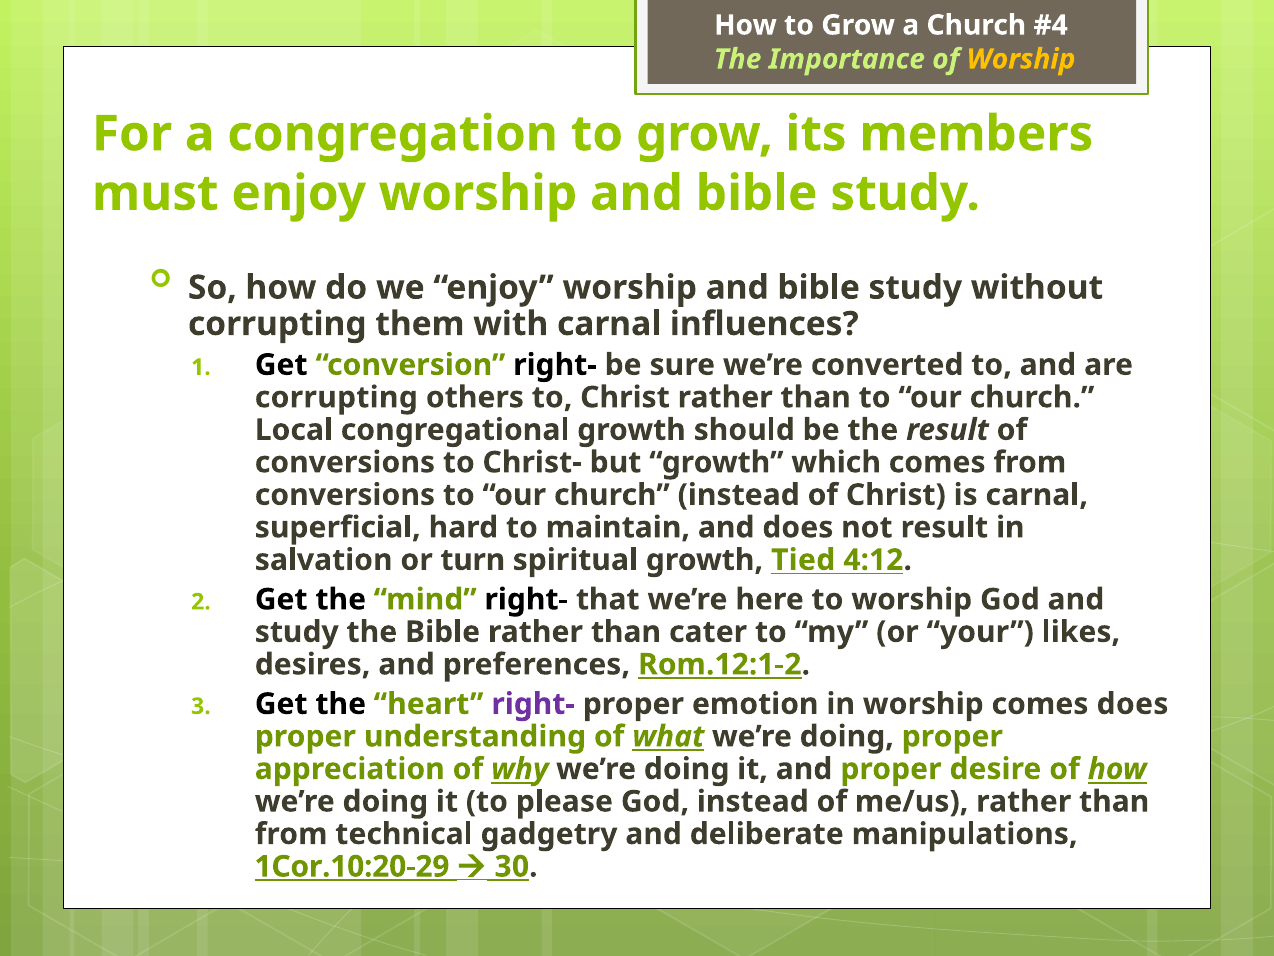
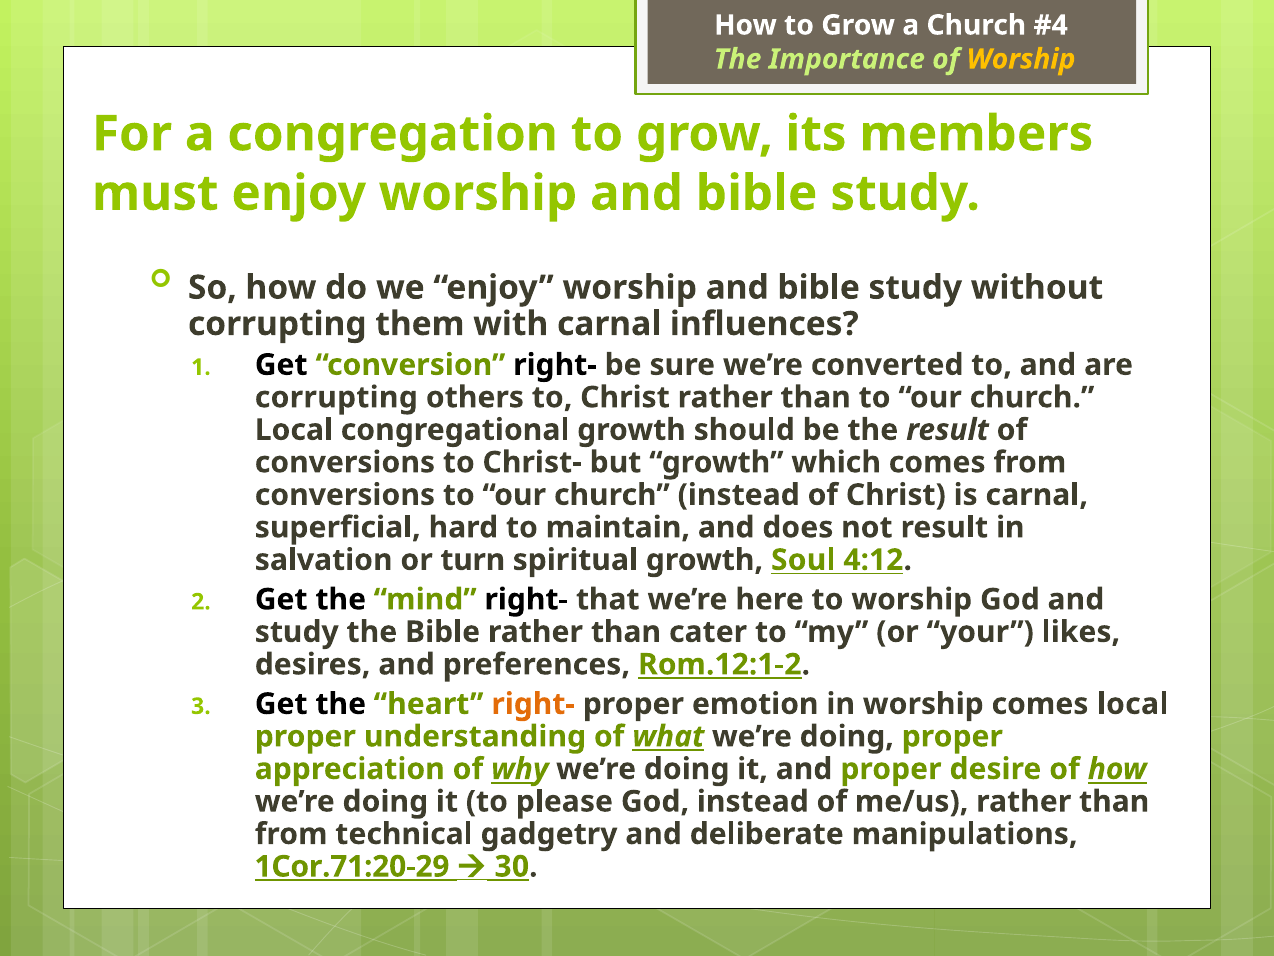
Tied: Tied -> Soul
right- at (533, 704) colour: purple -> orange
comes does: does -> local
1Cor.10:20-29: 1Cor.10:20-29 -> 1Cor.71:20-29
